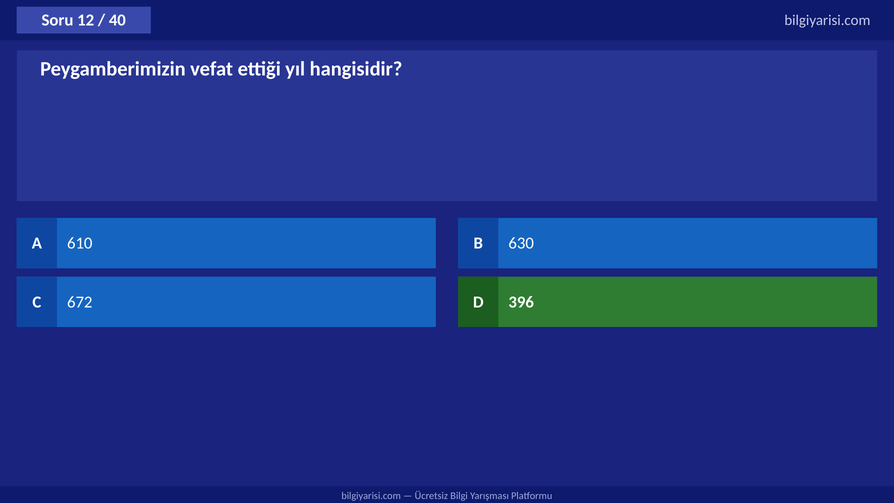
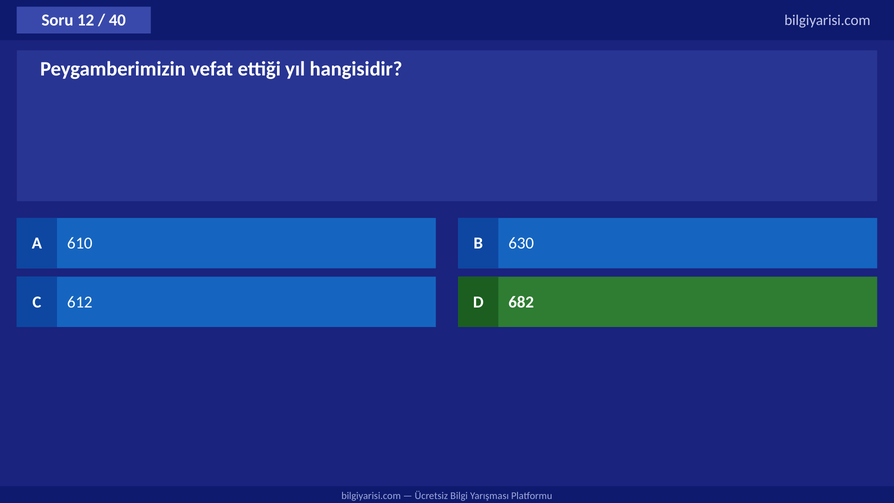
672: 672 -> 612
396: 396 -> 682
